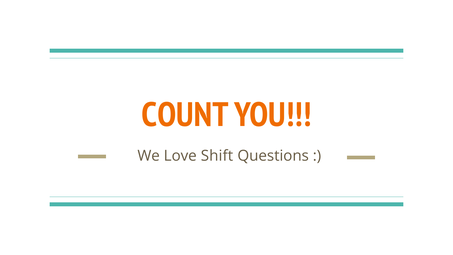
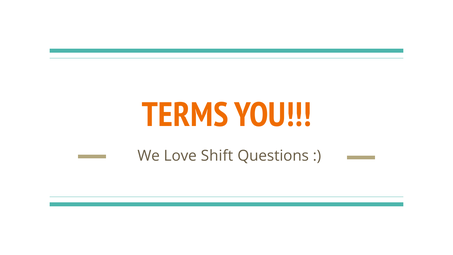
COUNT: COUNT -> TERMS
